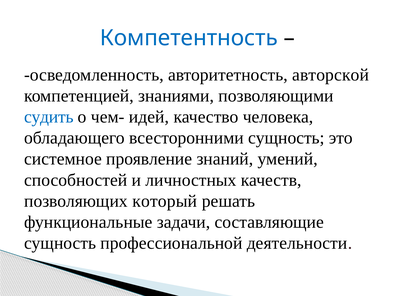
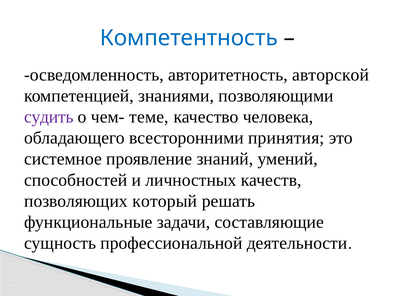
судить colour: blue -> purple
идей: идей -> теме
всесторонними сущность: сущность -> принятия
